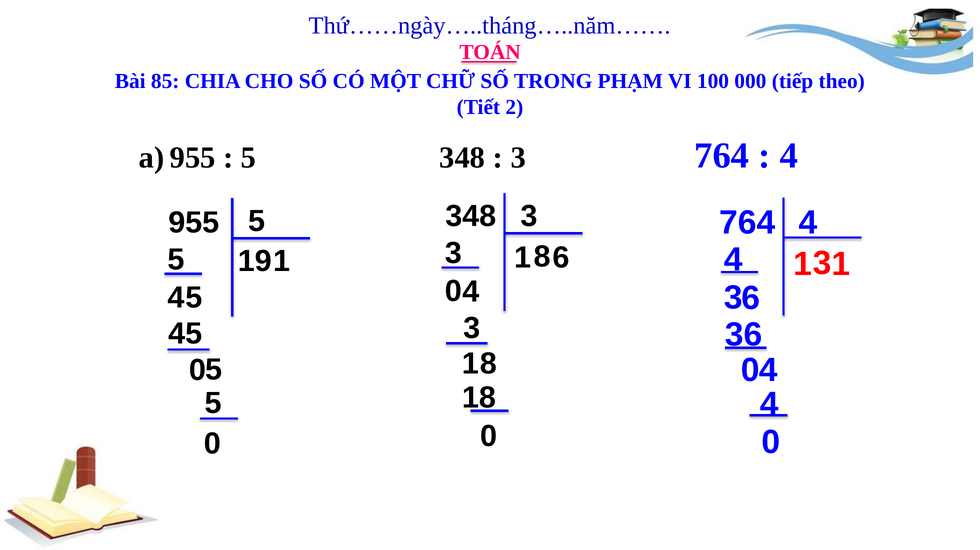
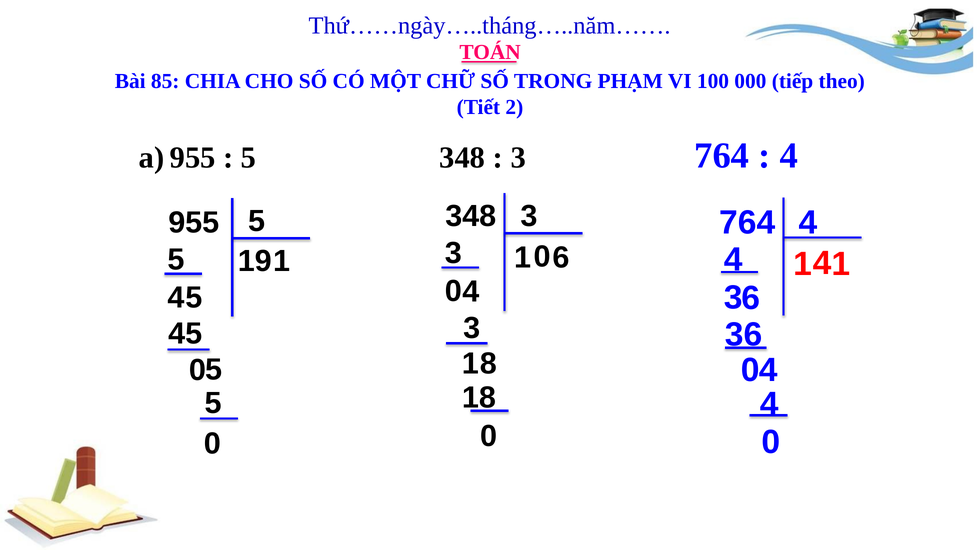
8 at (542, 257): 8 -> 0
3 at (822, 264): 3 -> 4
